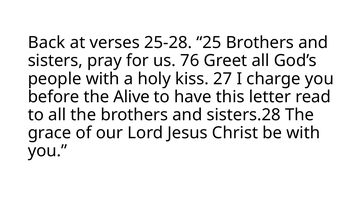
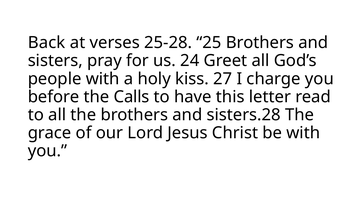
76: 76 -> 24
Alive: Alive -> Calls
